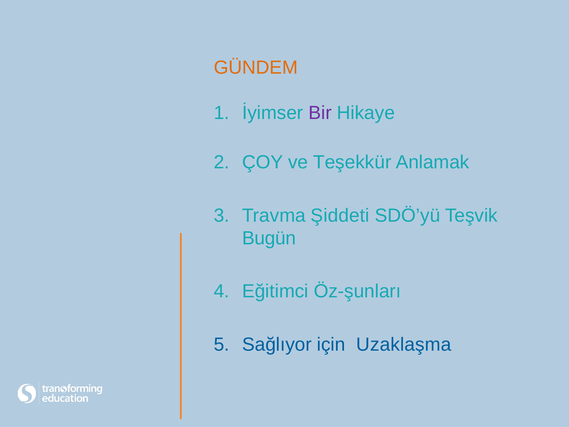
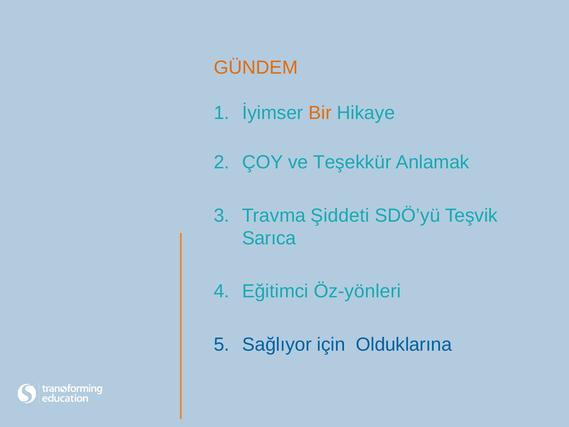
Bir colour: purple -> orange
Bugün: Bugün -> Sarıca
Öz-şunları: Öz-şunları -> Öz-yönleri
Uzaklaşma: Uzaklaşma -> Olduklarına
